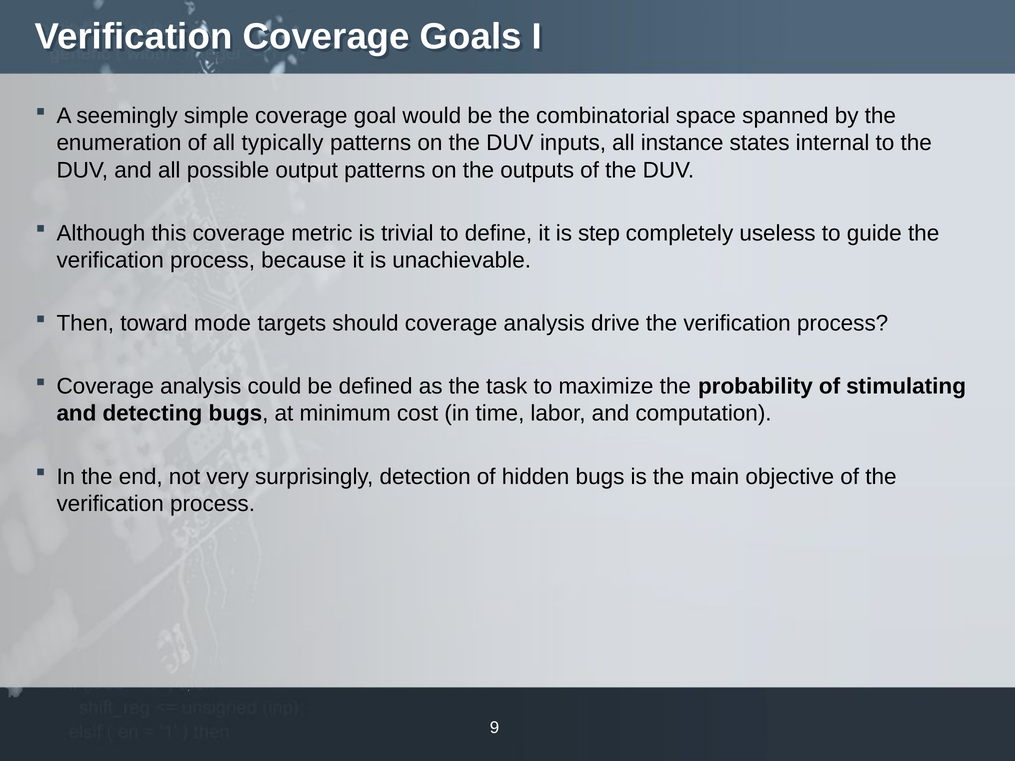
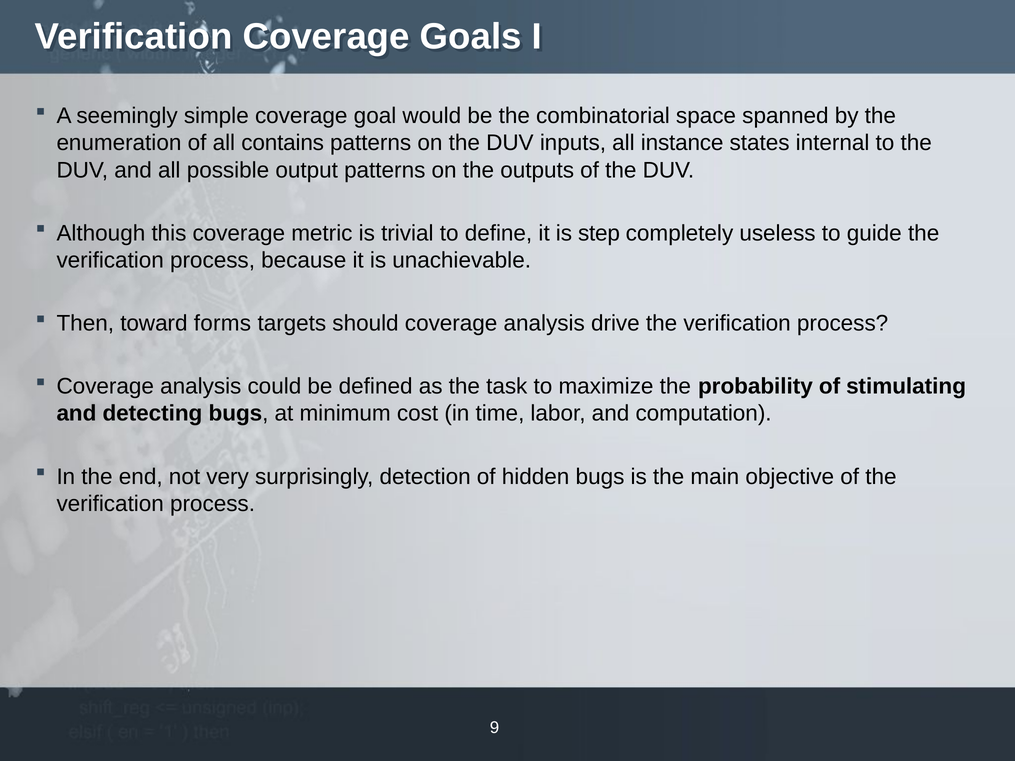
typically: typically -> contains
mode: mode -> forms
